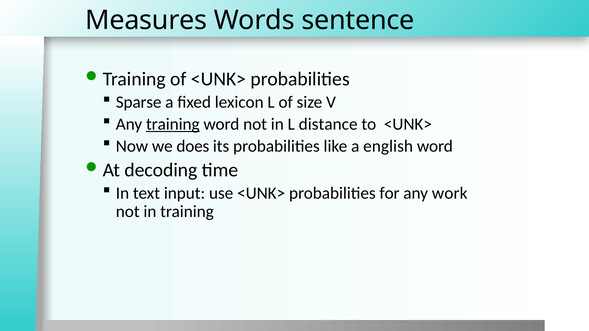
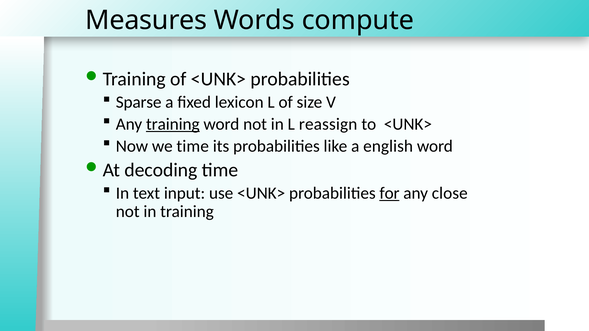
sentence: sentence -> compute
distance: distance -> reassign
we does: does -> time
for underline: none -> present
work: work -> close
